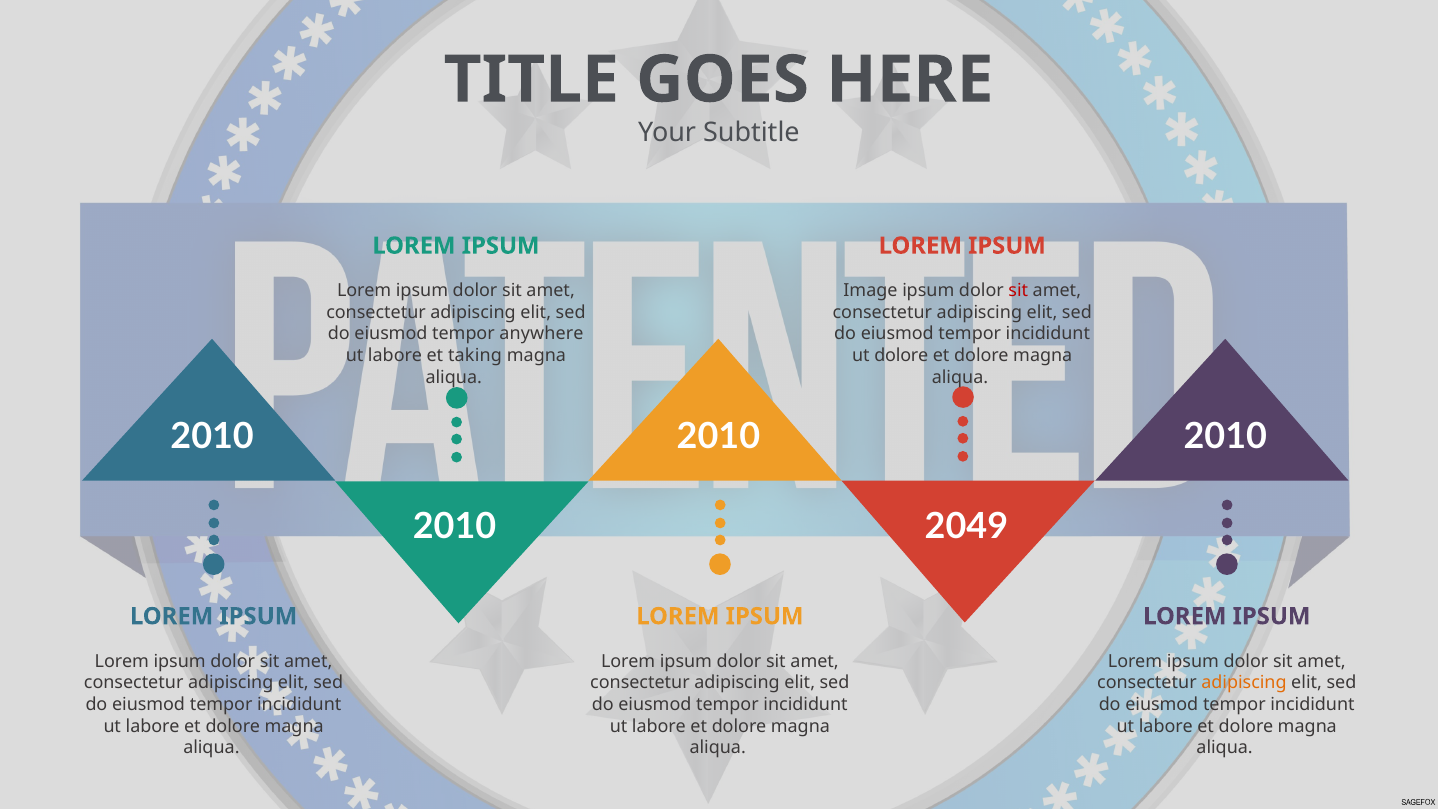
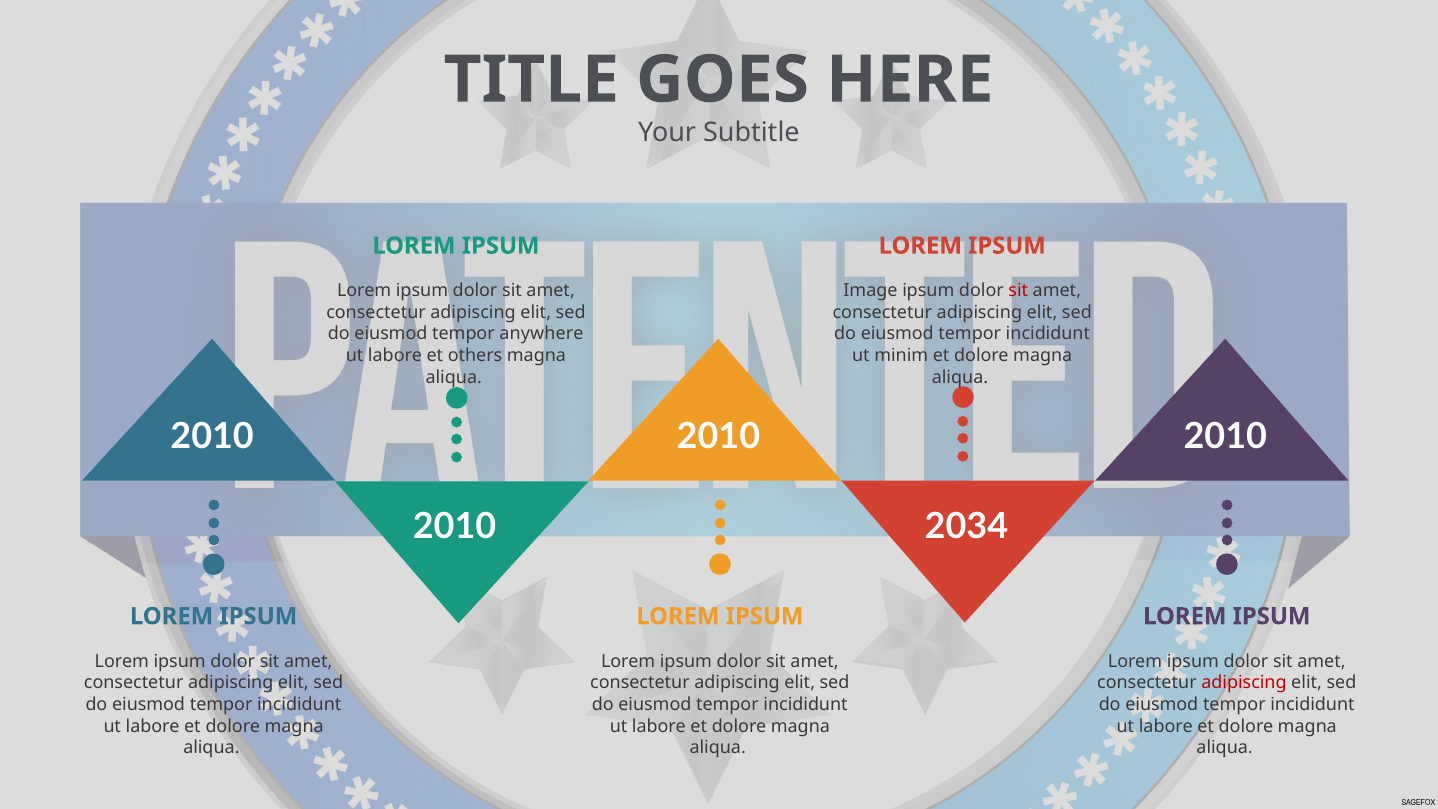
taking: taking -> others
ut dolore: dolore -> minim
2049: 2049 -> 2034
adipiscing at (1244, 683) colour: orange -> red
